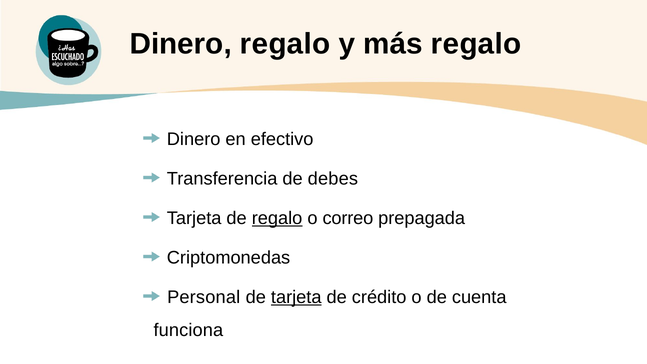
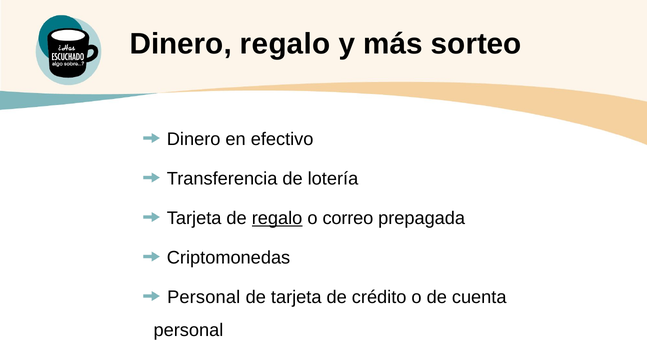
más regalo: regalo -> sorteo
debes: debes -> lotería
tarjeta at (296, 297) underline: present -> none
funciona at (188, 330): funciona -> personal
